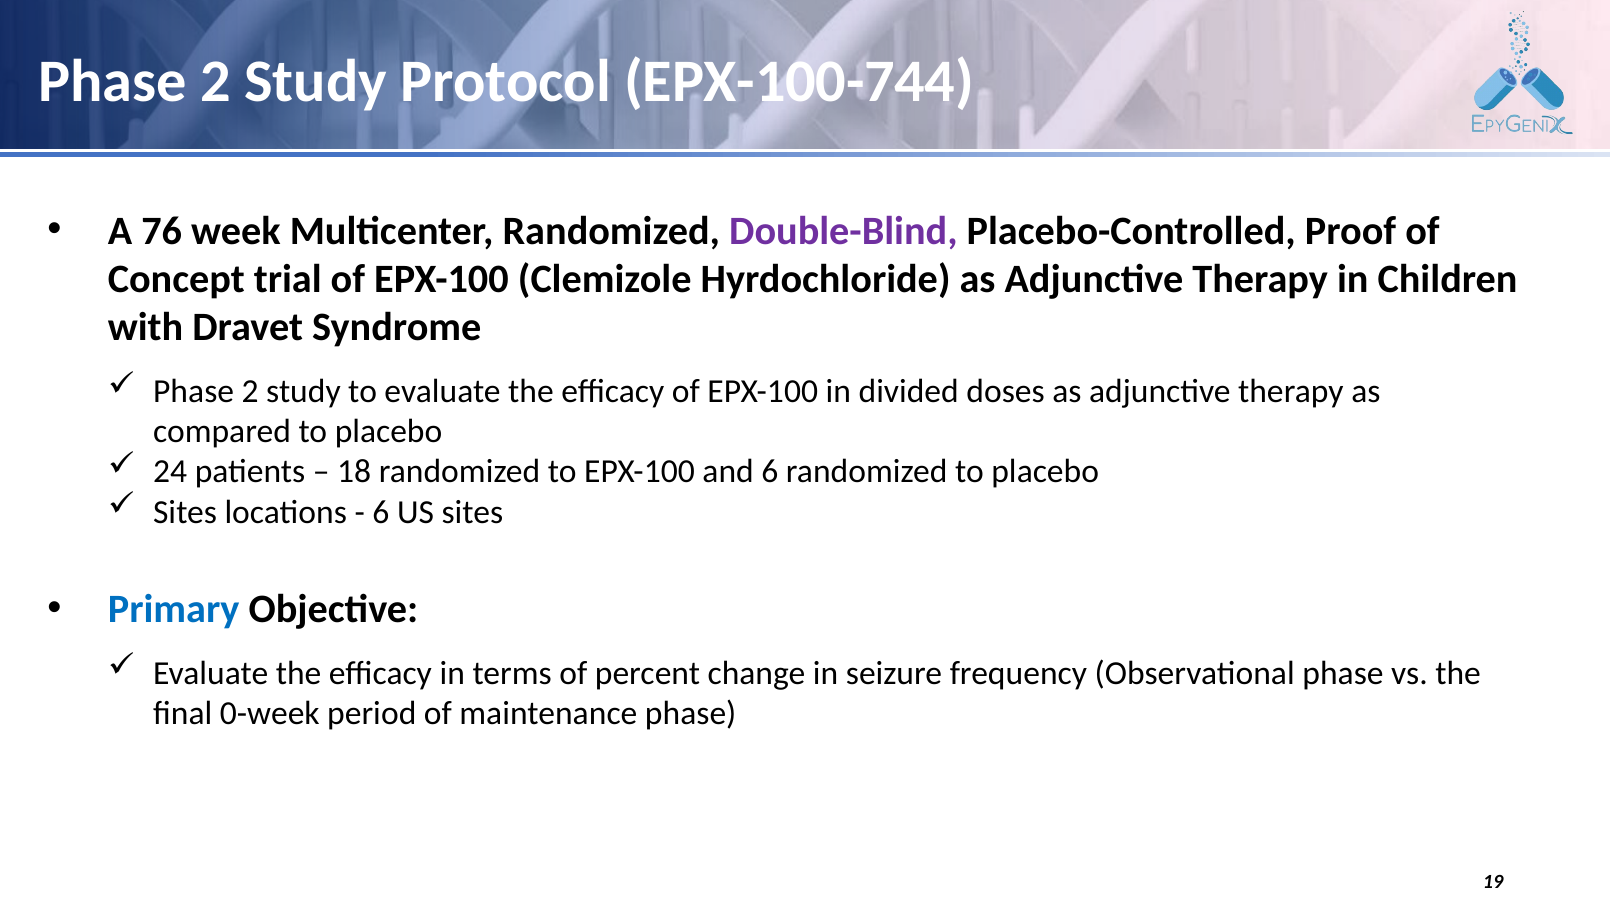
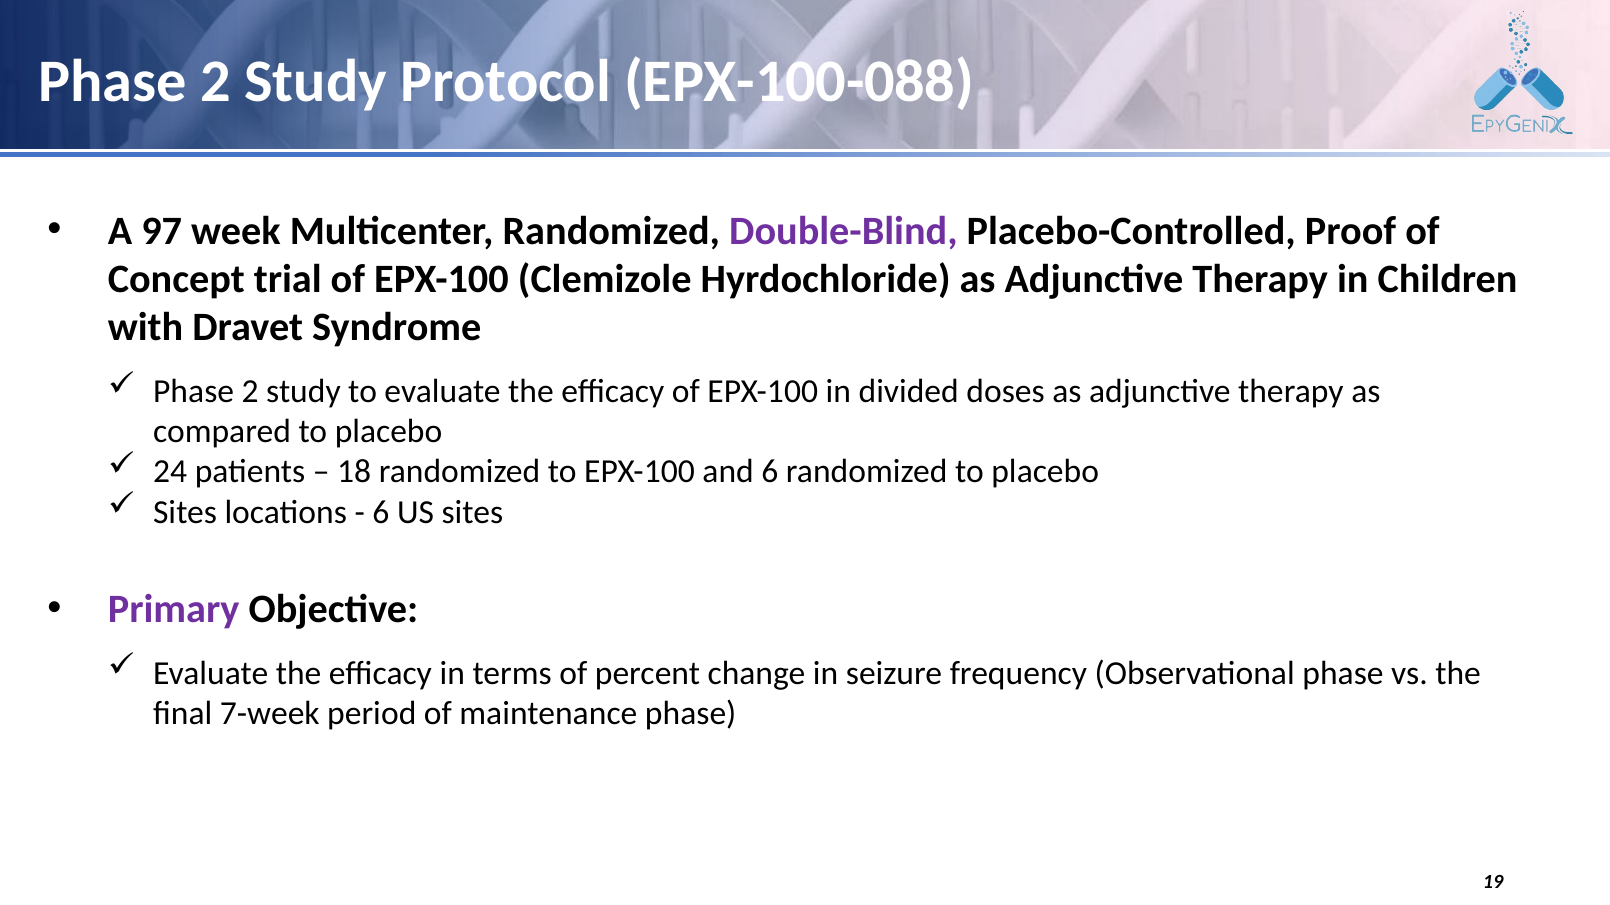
EPX-100-744: EPX-100-744 -> EPX-100-088
76: 76 -> 97
Primary colour: blue -> purple
0-week: 0-week -> 7-week
